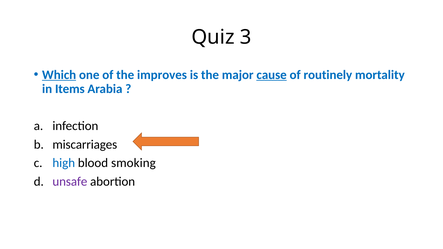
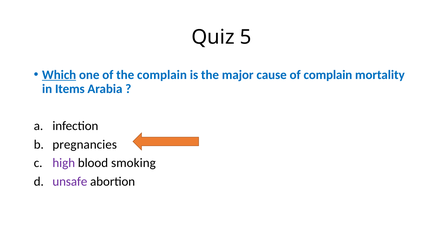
3: 3 -> 5
the improves: improves -> complain
cause underline: present -> none
of routinely: routinely -> complain
miscarriages: miscarriages -> pregnancies
high colour: blue -> purple
